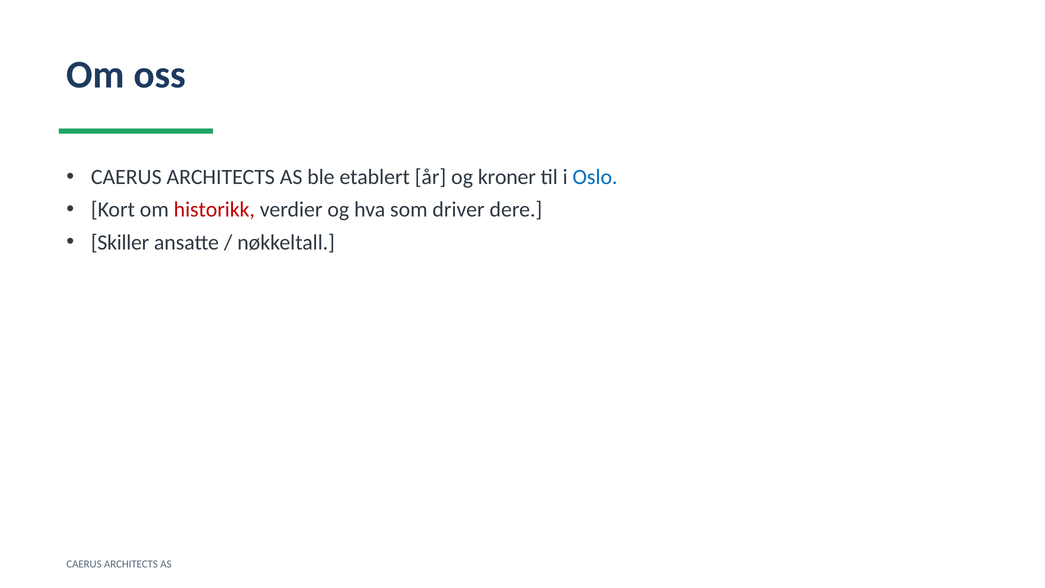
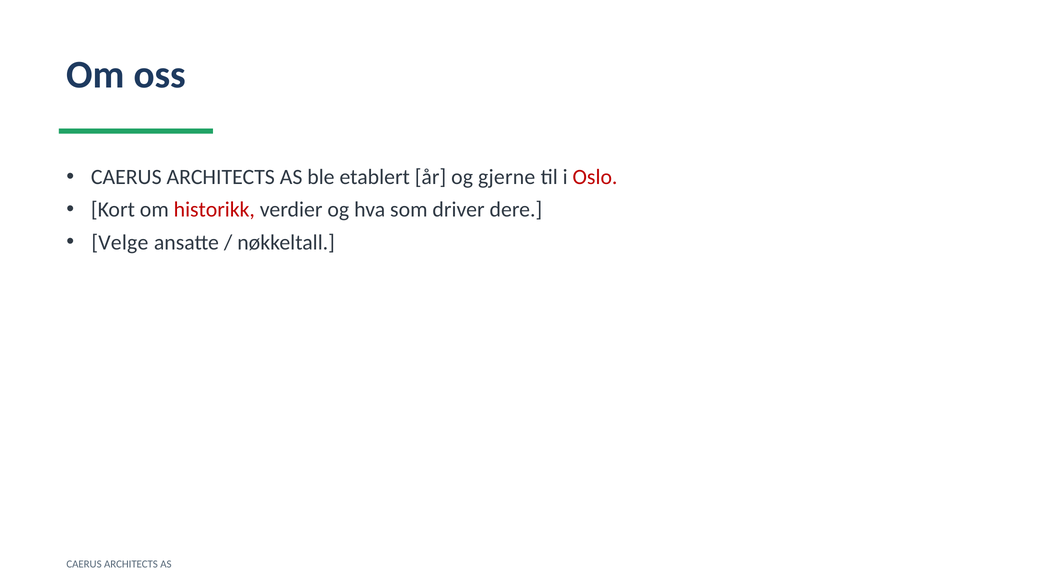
kroner: kroner -> gjerne
Oslo colour: blue -> red
Skiller: Skiller -> Velge
